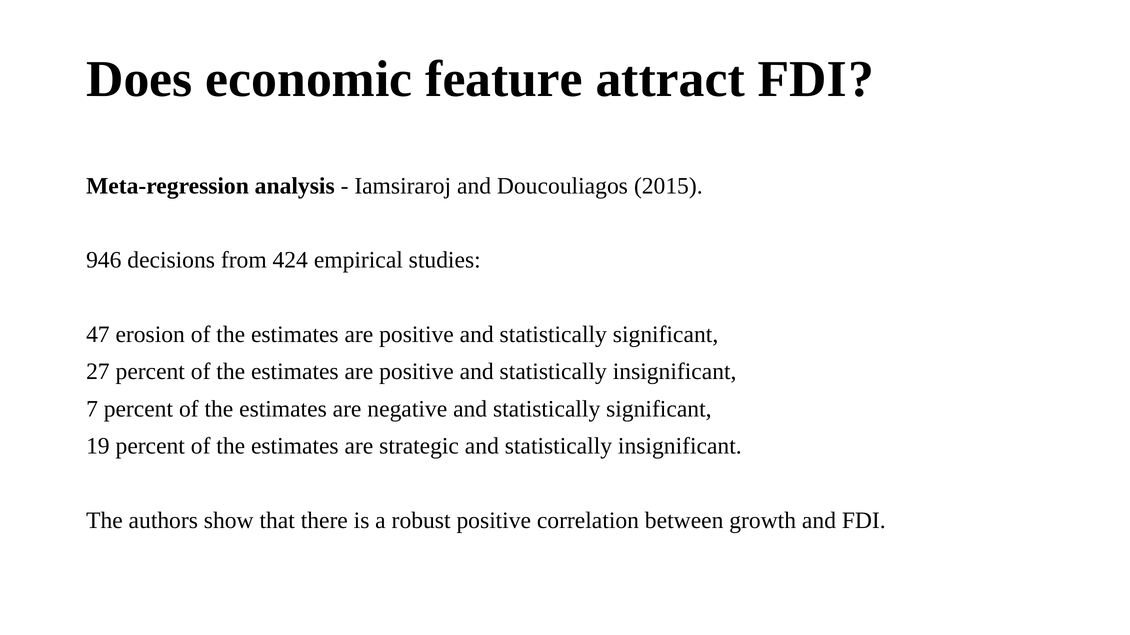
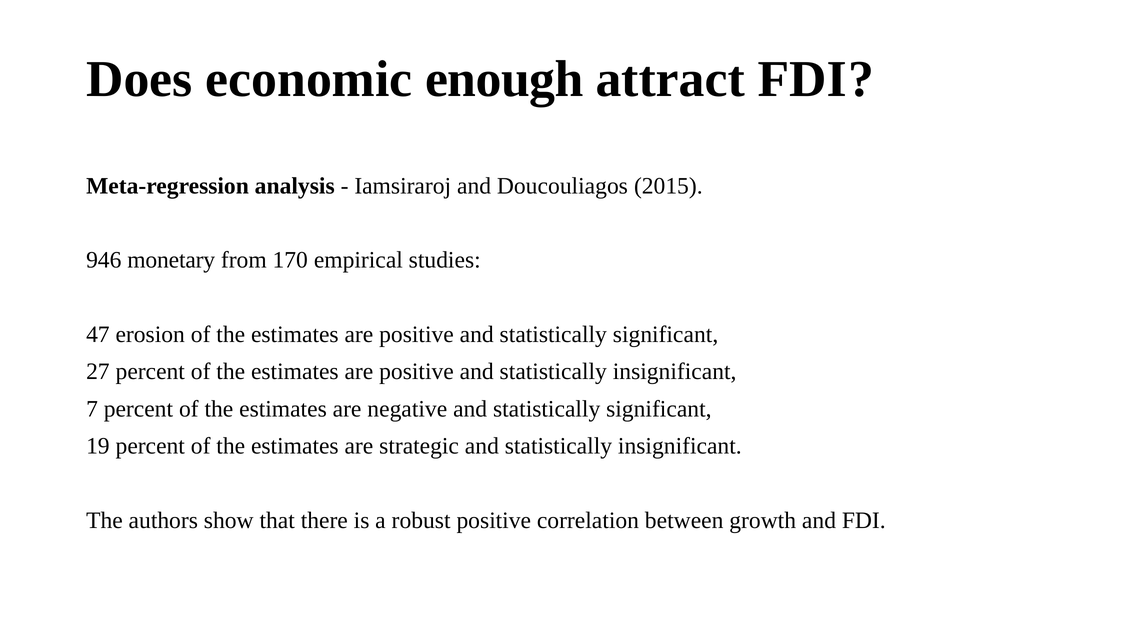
feature: feature -> enough
decisions: decisions -> monetary
424: 424 -> 170
